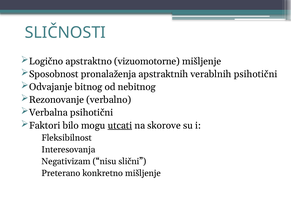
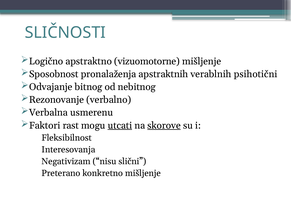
Verbalna psihotični: psihotični -> usmerenu
bilo: bilo -> rast
skorove underline: none -> present
